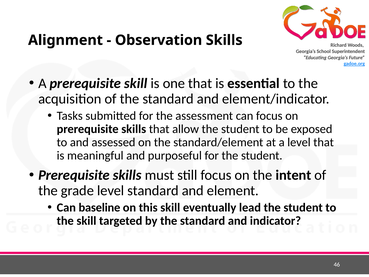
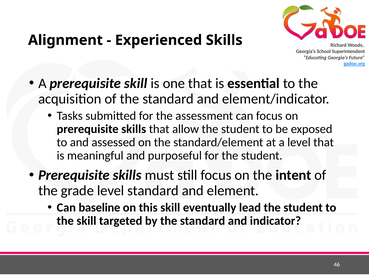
Observation: Observation -> Experienced
